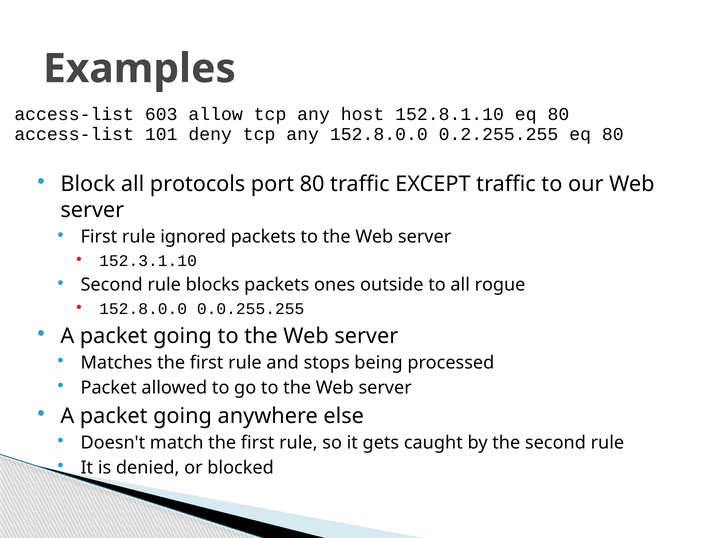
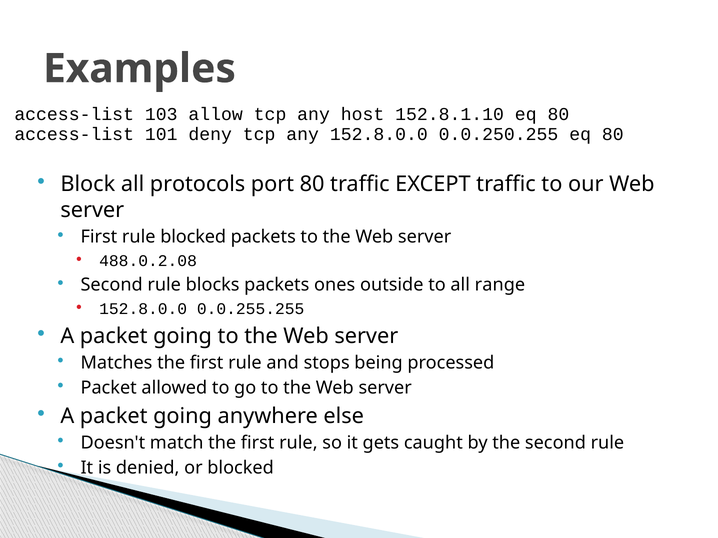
603: 603 -> 103
0.2.255.255: 0.2.255.255 -> 0.0.250.255
rule ignored: ignored -> blocked
152.3.1.10: 152.3.1.10 -> 488.0.2.08
rogue: rogue -> range
